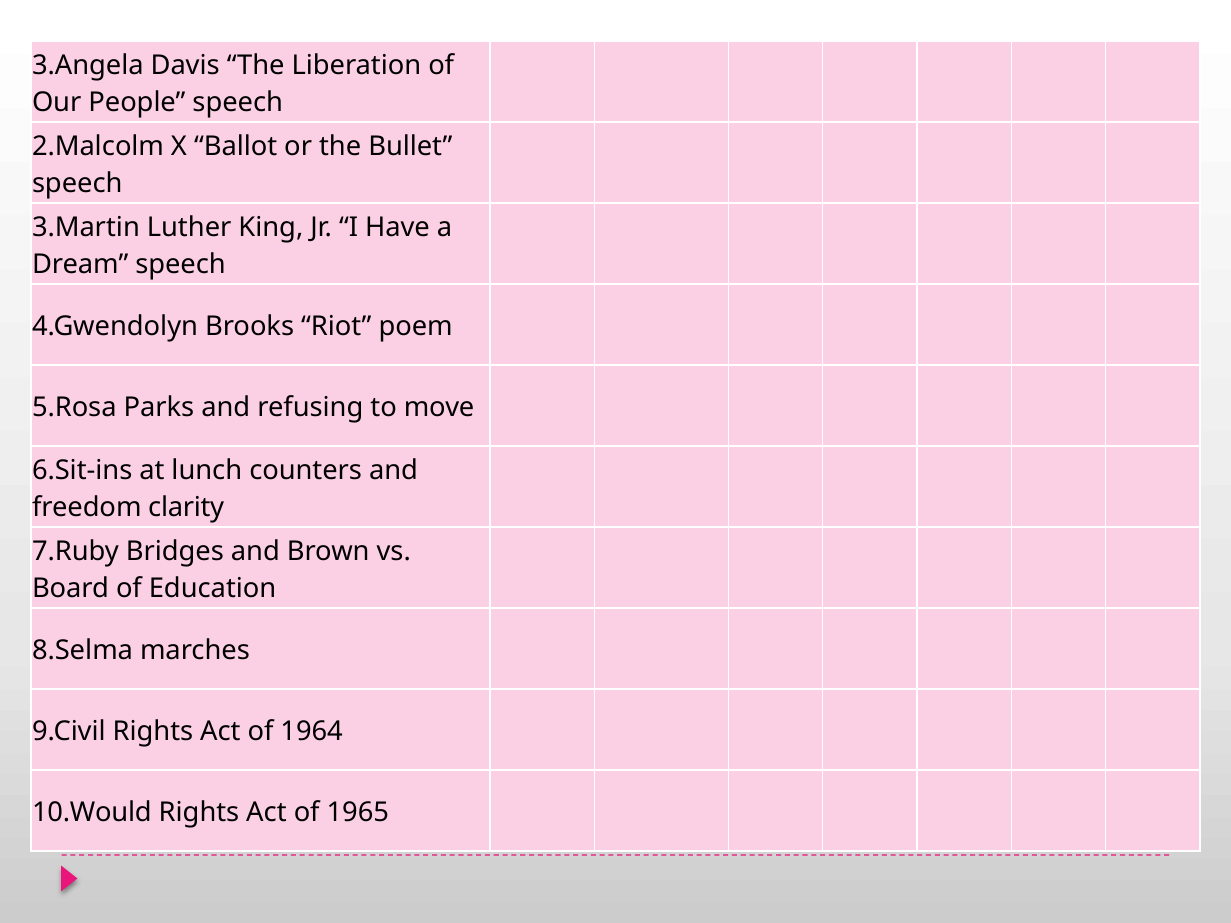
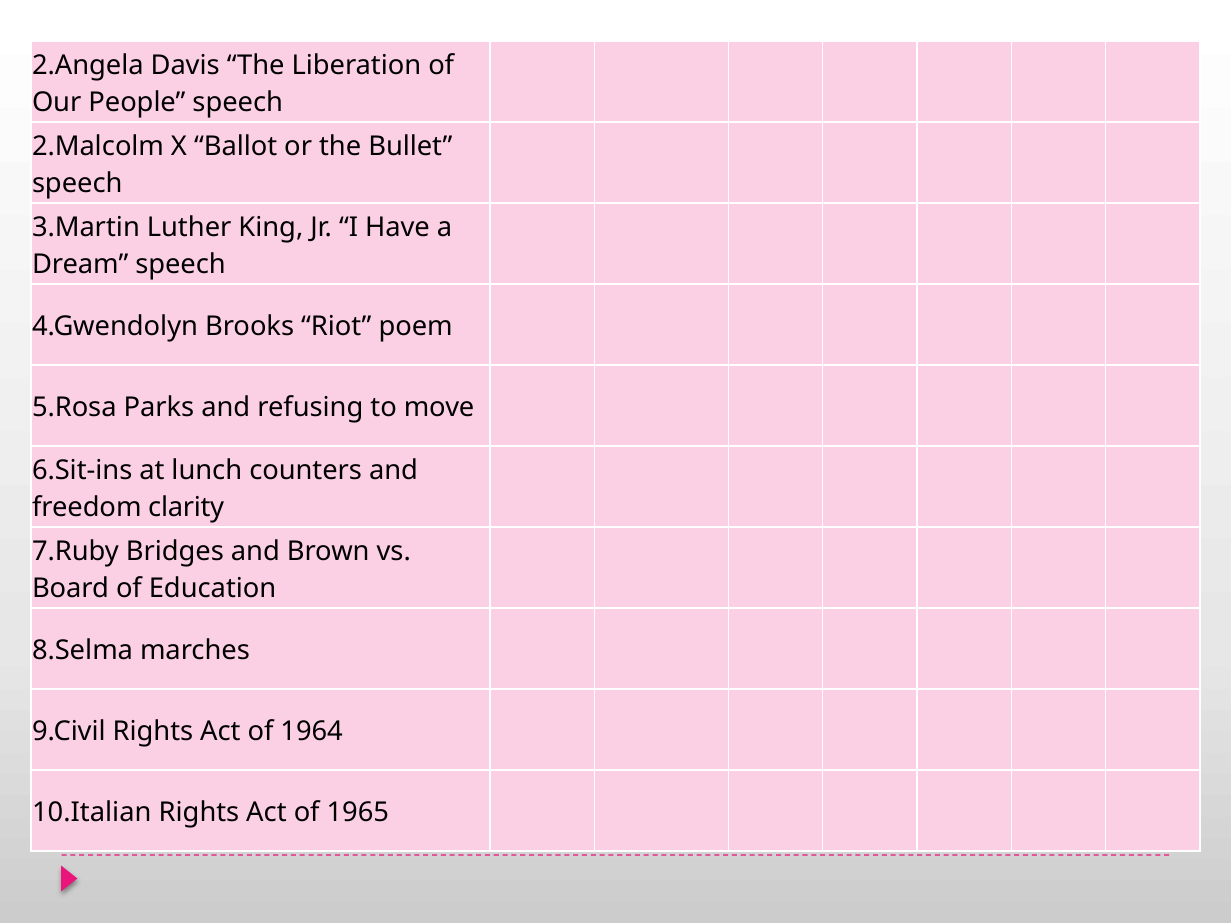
3.Angela: 3.Angela -> 2.Angela
10.Would: 10.Would -> 10.Italian
